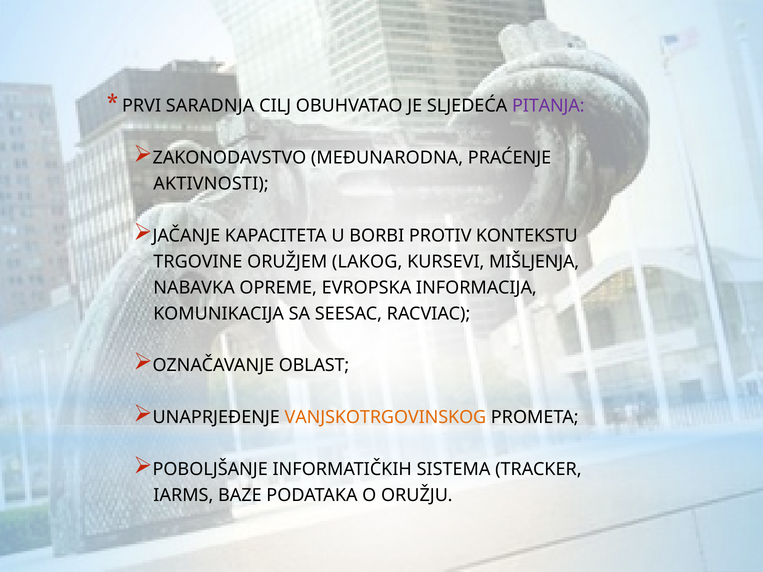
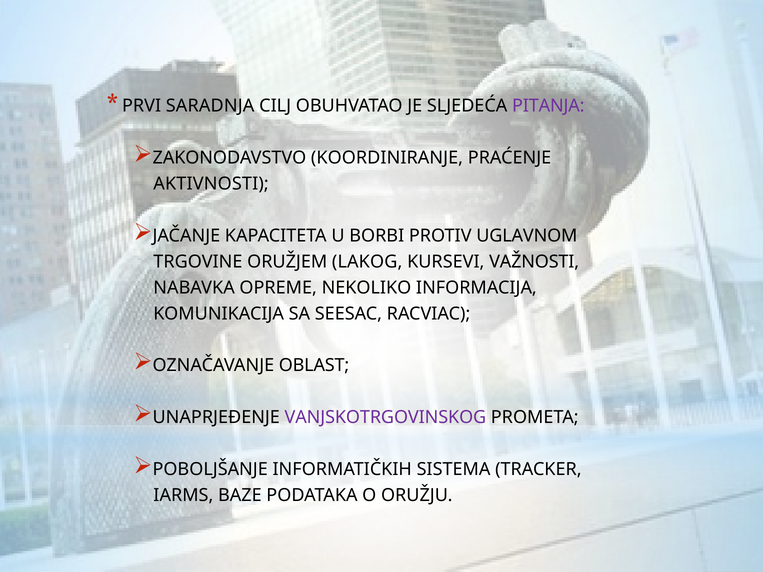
MEĐUNARODNA: MEĐUNARODNA -> KOORDINIRANJE
KONTEKSTU: KONTEKSTU -> UGLAVNOM
MIŠLJENJA: MIŠLJENJA -> VAŽNOSTI
EVROPSKA: EVROPSKA -> NEKOLIKO
VANJSKOTRGOVINSKOG colour: orange -> purple
